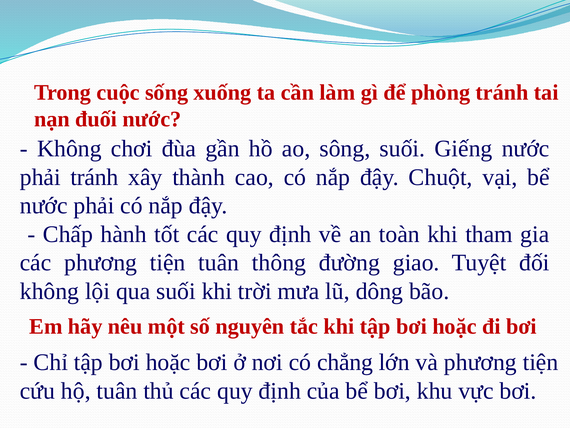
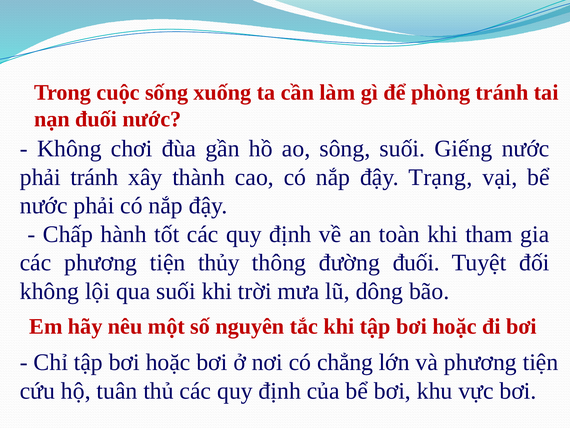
Chuột: Chuột -> Trạng
tiện tuân: tuân -> thủy
đường giao: giao -> đuối
